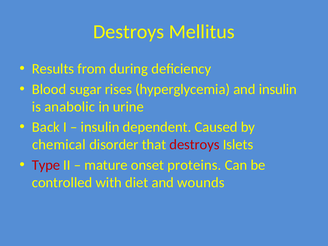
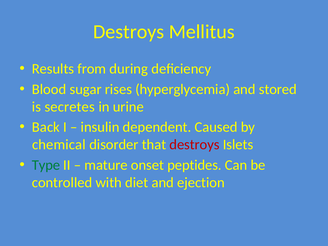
and insulin: insulin -> stored
anabolic: anabolic -> secretes
Type colour: red -> green
proteins: proteins -> peptides
wounds: wounds -> ejection
